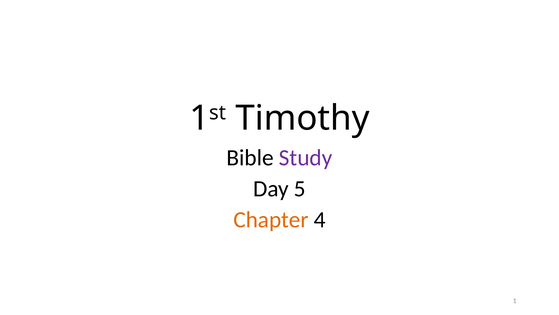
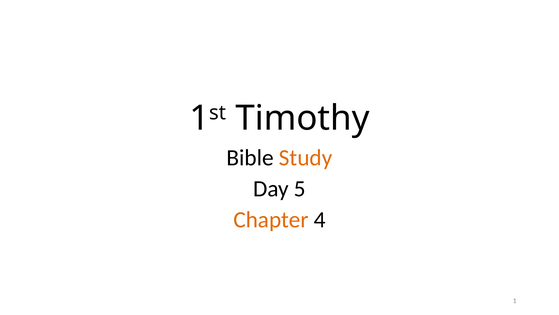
Study colour: purple -> orange
